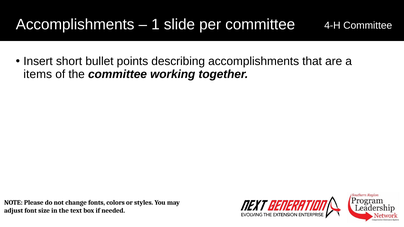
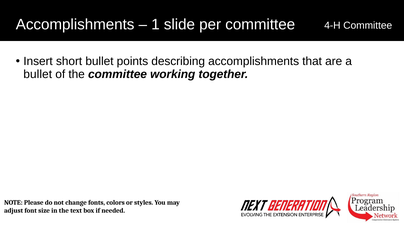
items at (38, 74): items -> bullet
